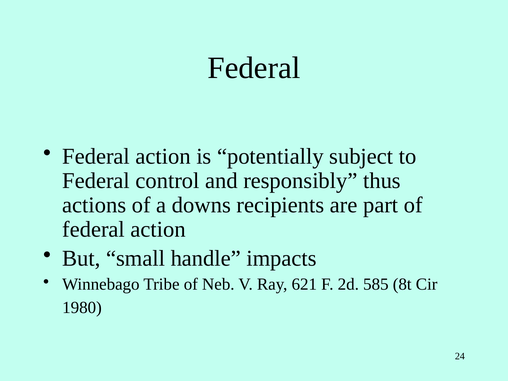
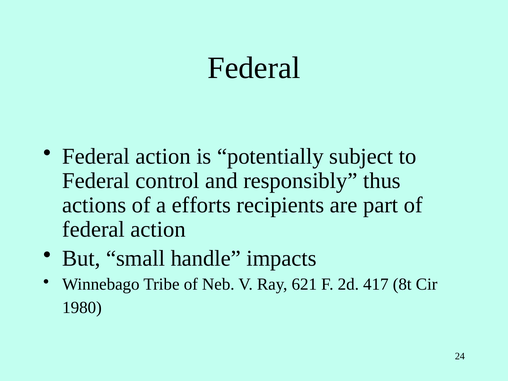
downs: downs -> efforts
585: 585 -> 417
